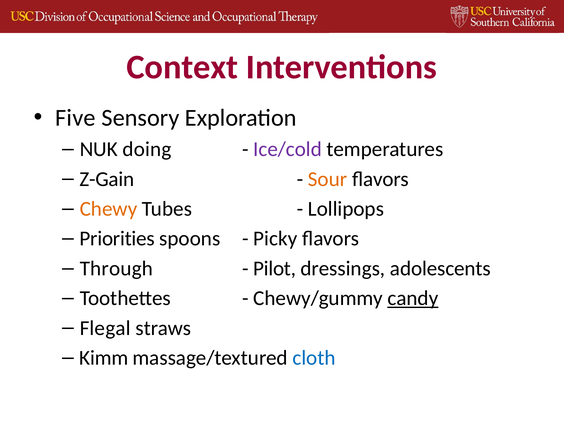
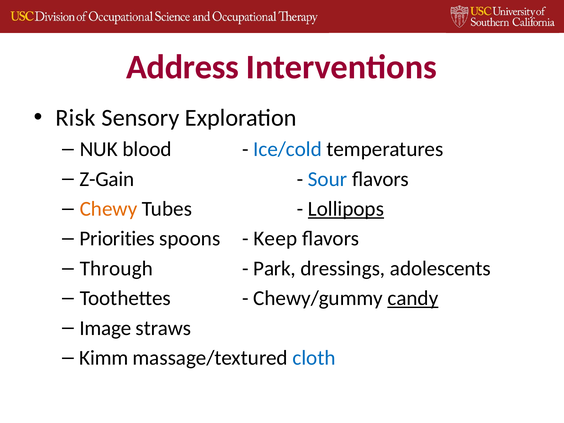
Context: Context -> Address
Five: Five -> Risk
doing: doing -> blood
Ice/cold colour: purple -> blue
Sour colour: orange -> blue
Lollipops underline: none -> present
Picky: Picky -> Keep
Pilot: Pilot -> Park
Flegal: Flegal -> Image
